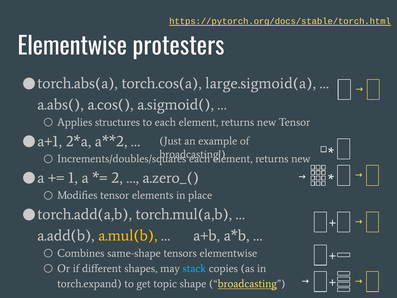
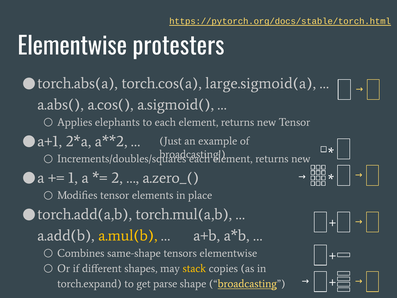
structures: structures -> elephants
stack colour: light blue -> yellow
topic: topic -> parse
